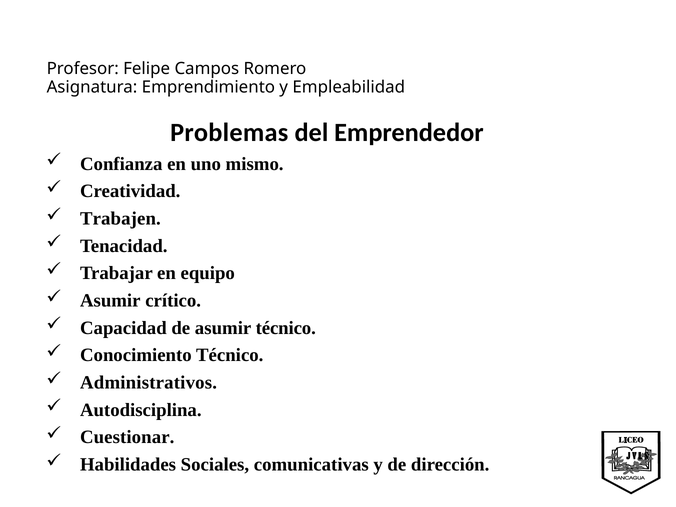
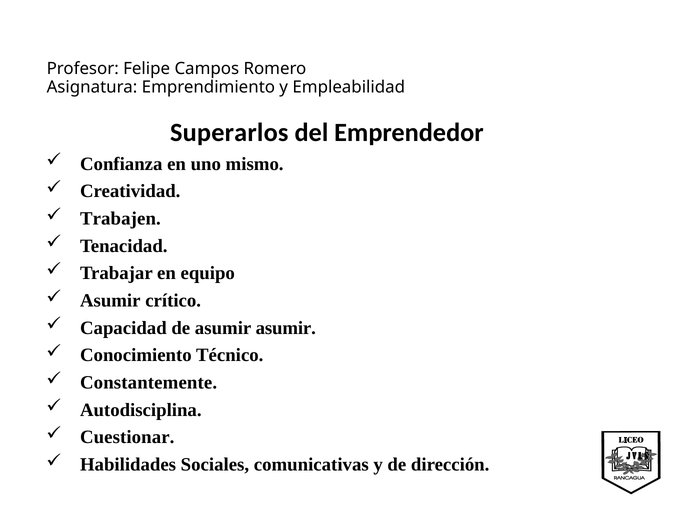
Problemas: Problemas -> Superarlos
asumir técnico: técnico -> asumir
Administrativos: Administrativos -> Constantemente
